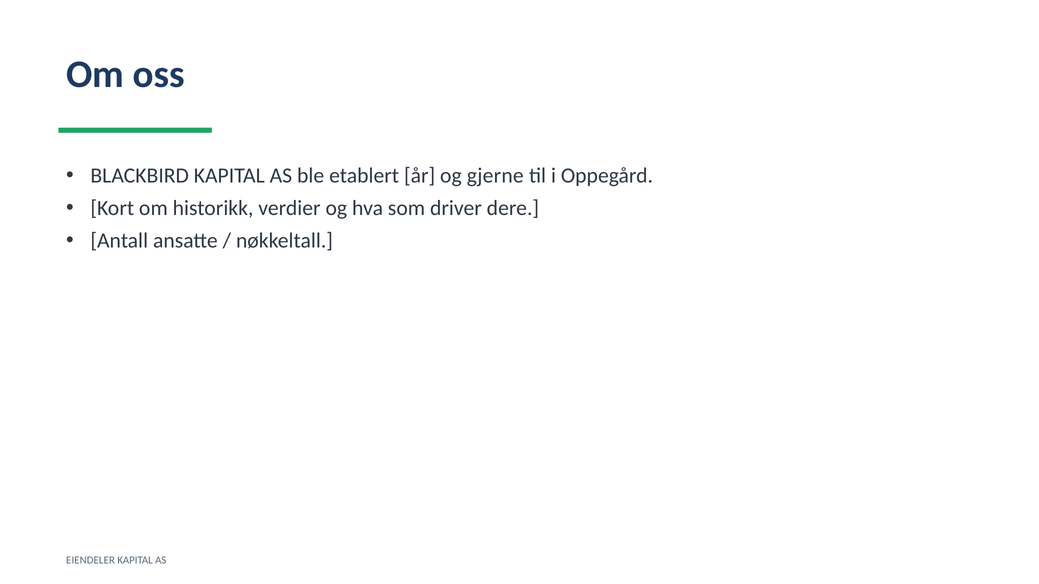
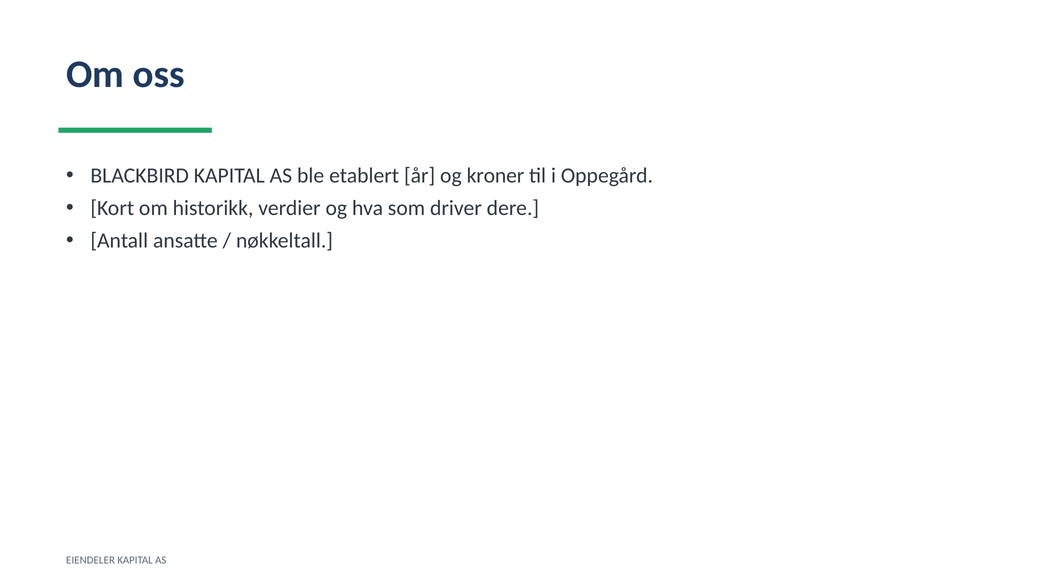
gjerne: gjerne -> kroner
